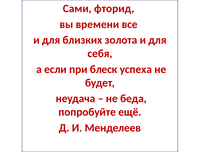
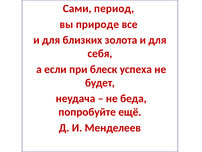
фторид: фторид -> период
времени: времени -> природе
